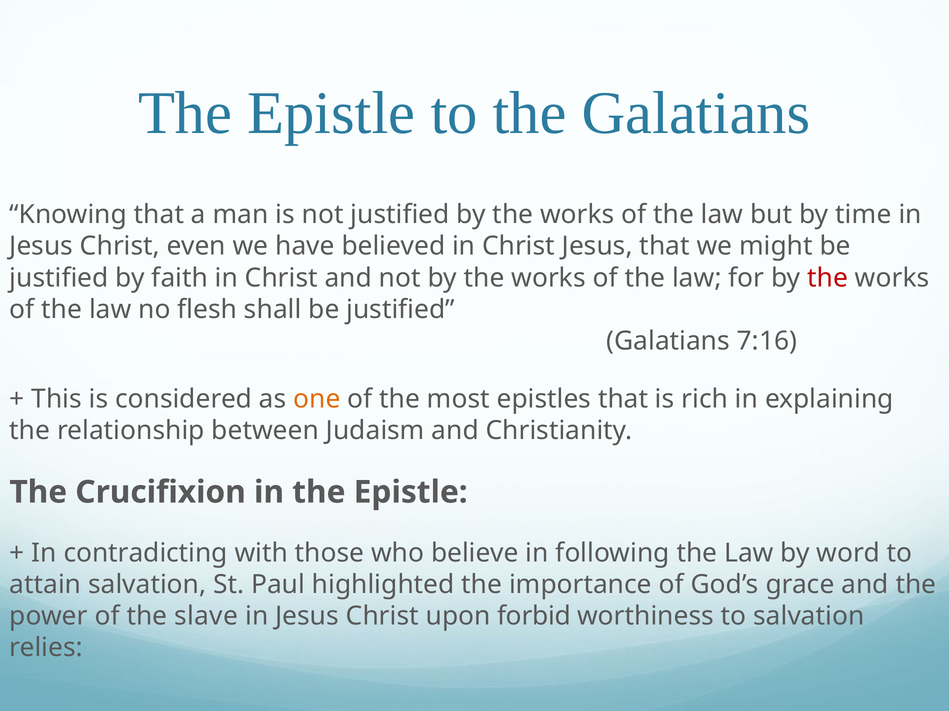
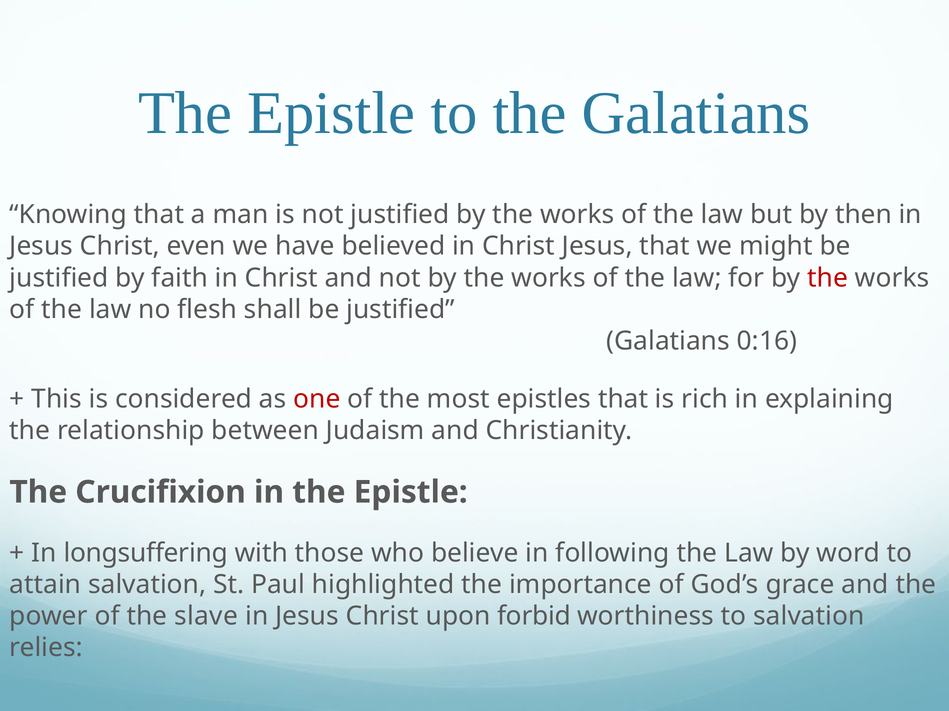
time: time -> then
7:16: 7:16 -> 0:16
one colour: orange -> red
contradicting: contradicting -> longsuffering
